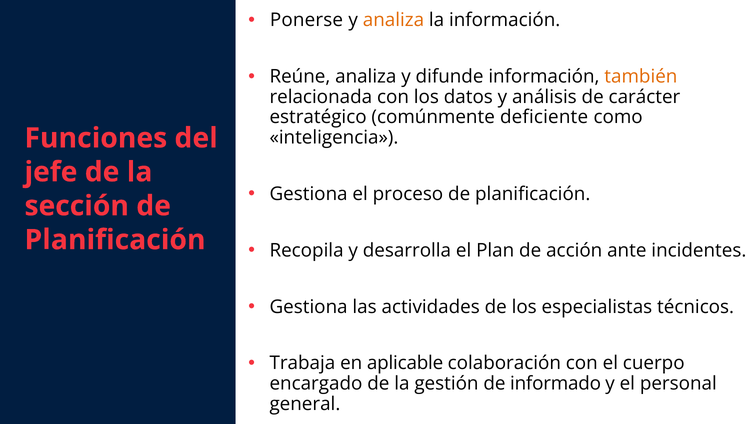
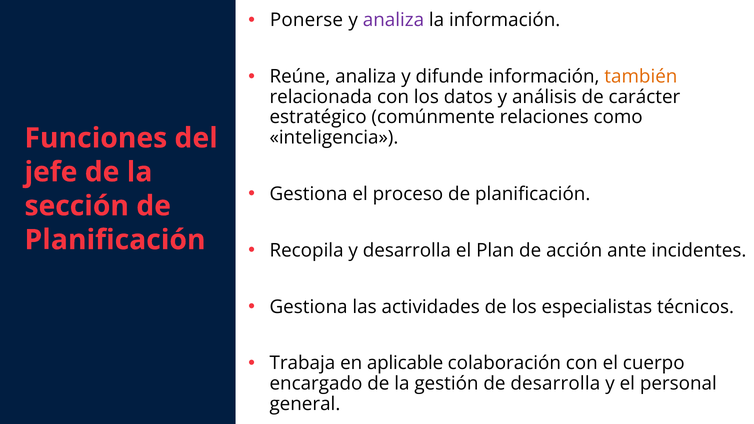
analiza at (393, 20) colour: orange -> purple
deficiente: deficiente -> relaciones
de informado: informado -> desarrolla
